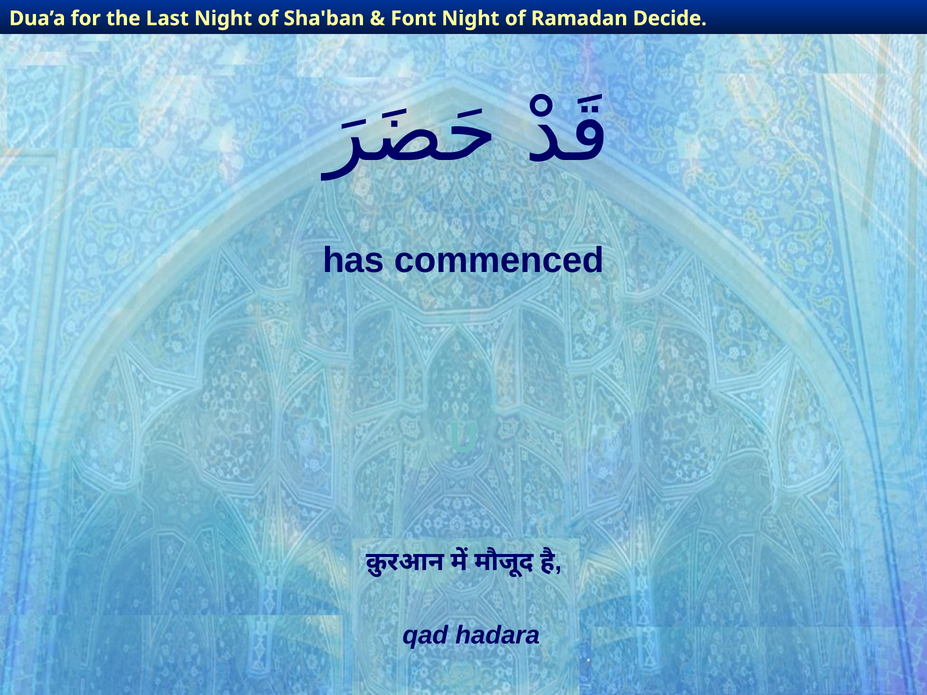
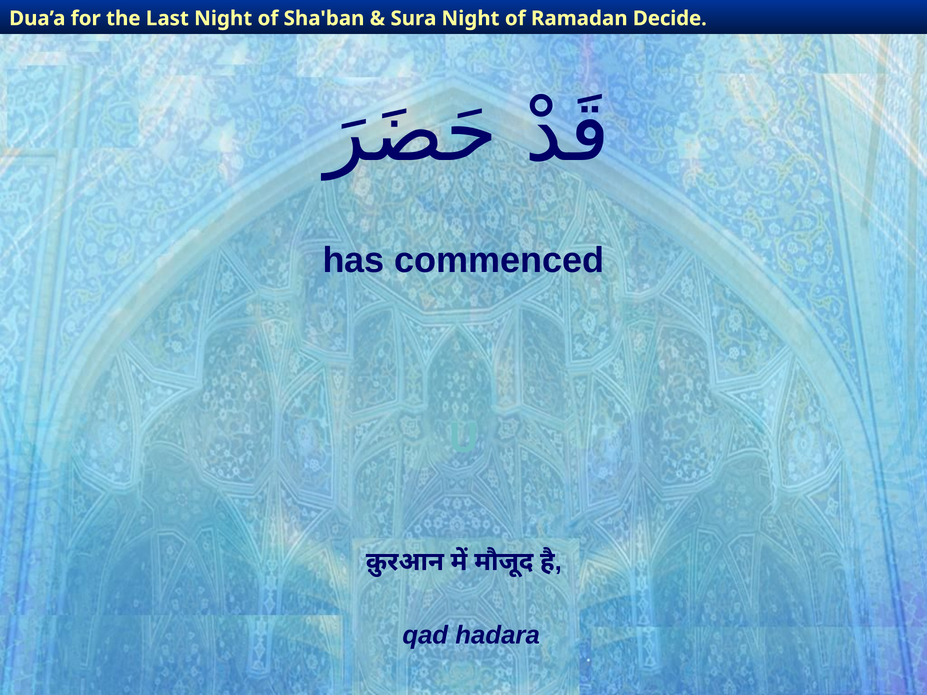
Font: Font -> Sura
